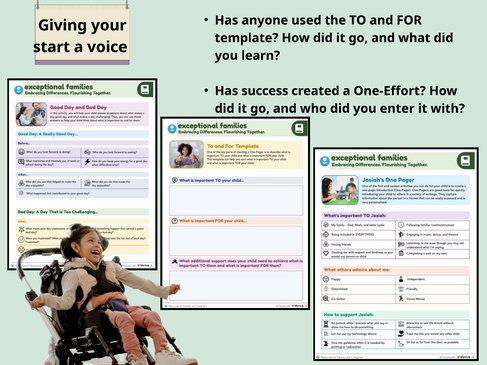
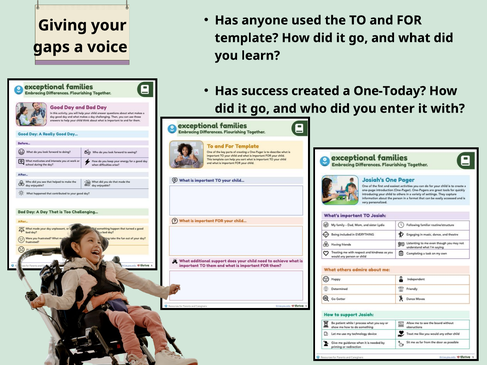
start: start -> gaps
One-Effort: One-Effort -> One-Today
